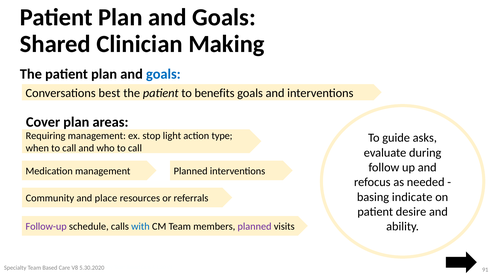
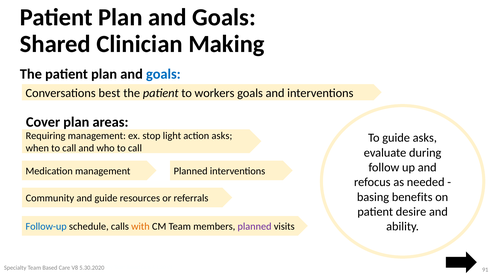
benefits: benefits -> workers
action type: type -> asks
indicate: indicate -> benefits
and place: place -> guide
Follow-up colour: purple -> blue
with colour: blue -> orange
